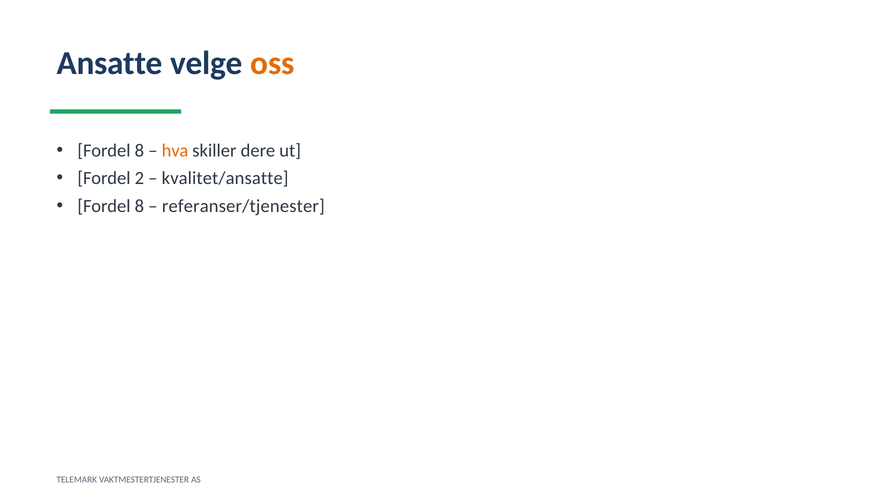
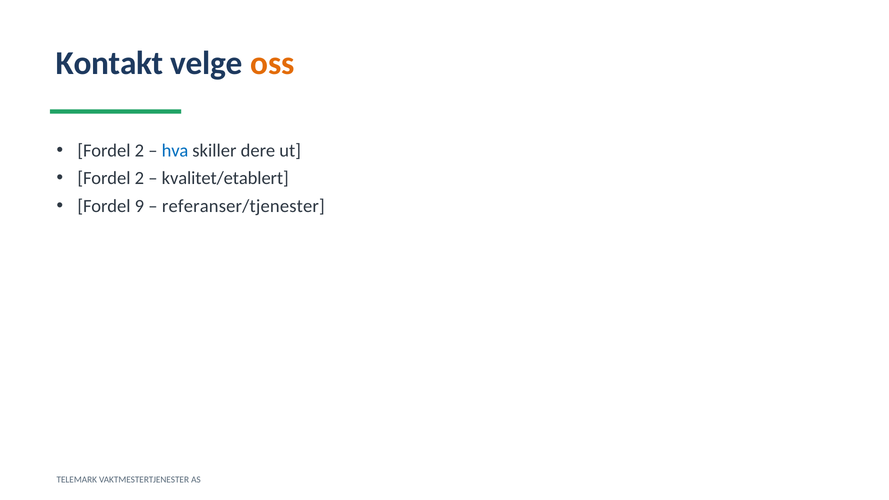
Ansatte: Ansatte -> Kontakt
8 at (139, 151): 8 -> 2
hva colour: orange -> blue
kvalitet/ansatte: kvalitet/ansatte -> kvalitet/etablert
8 at (139, 206): 8 -> 9
